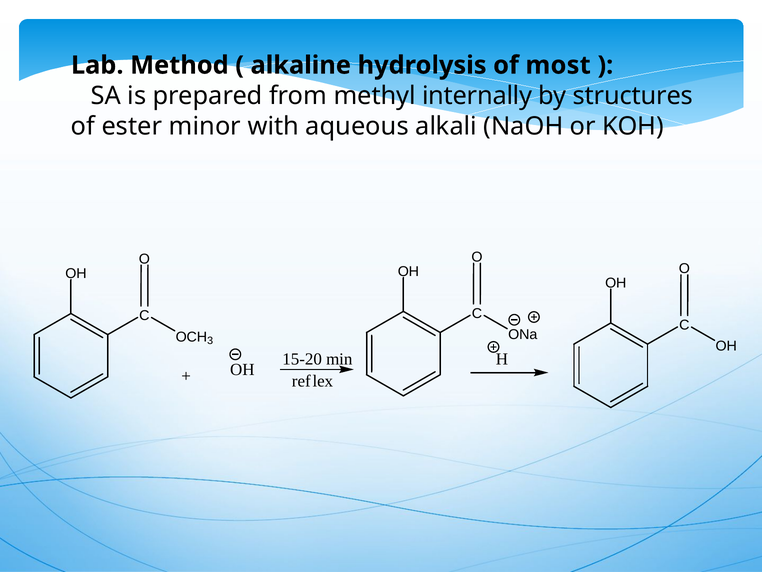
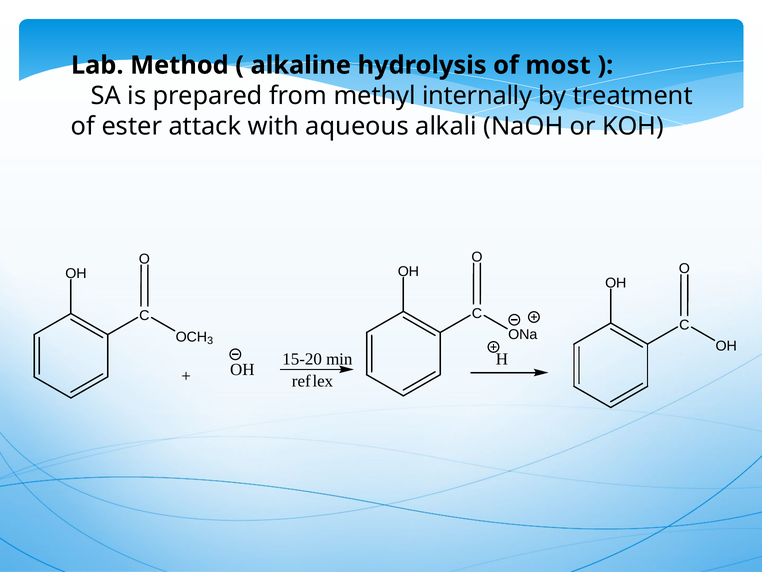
structures: structures -> treatment
minor: minor -> attack
